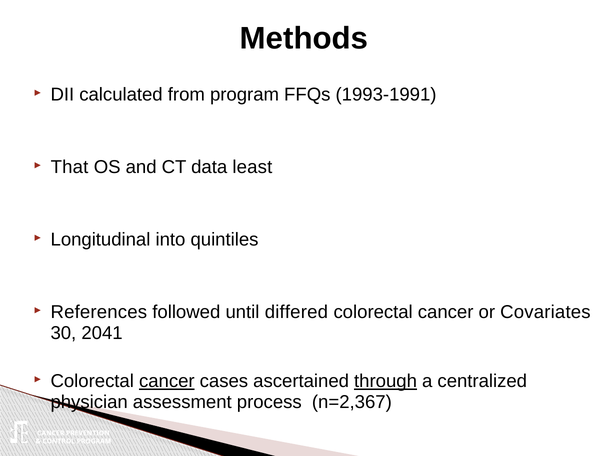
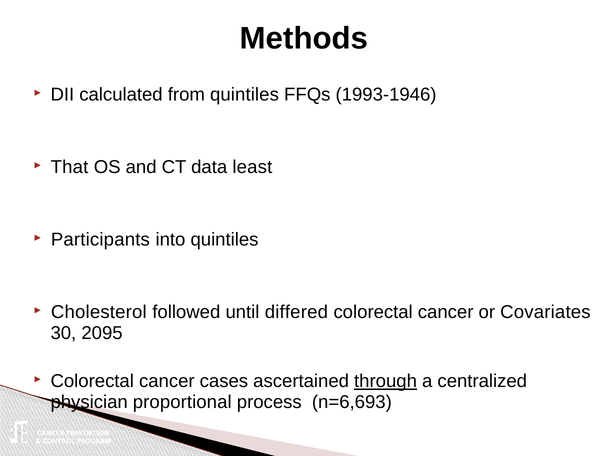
from program: program -> quintiles
1993-1991: 1993-1991 -> 1993-1946
Longitudinal: Longitudinal -> Participants
References: References -> Cholesterol
2041: 2041 -> 2095
cancer at (167, 381) underline: present -> none
assessment: assessment -> proportional
n=2,367: n=2,367 -> n=6,693
